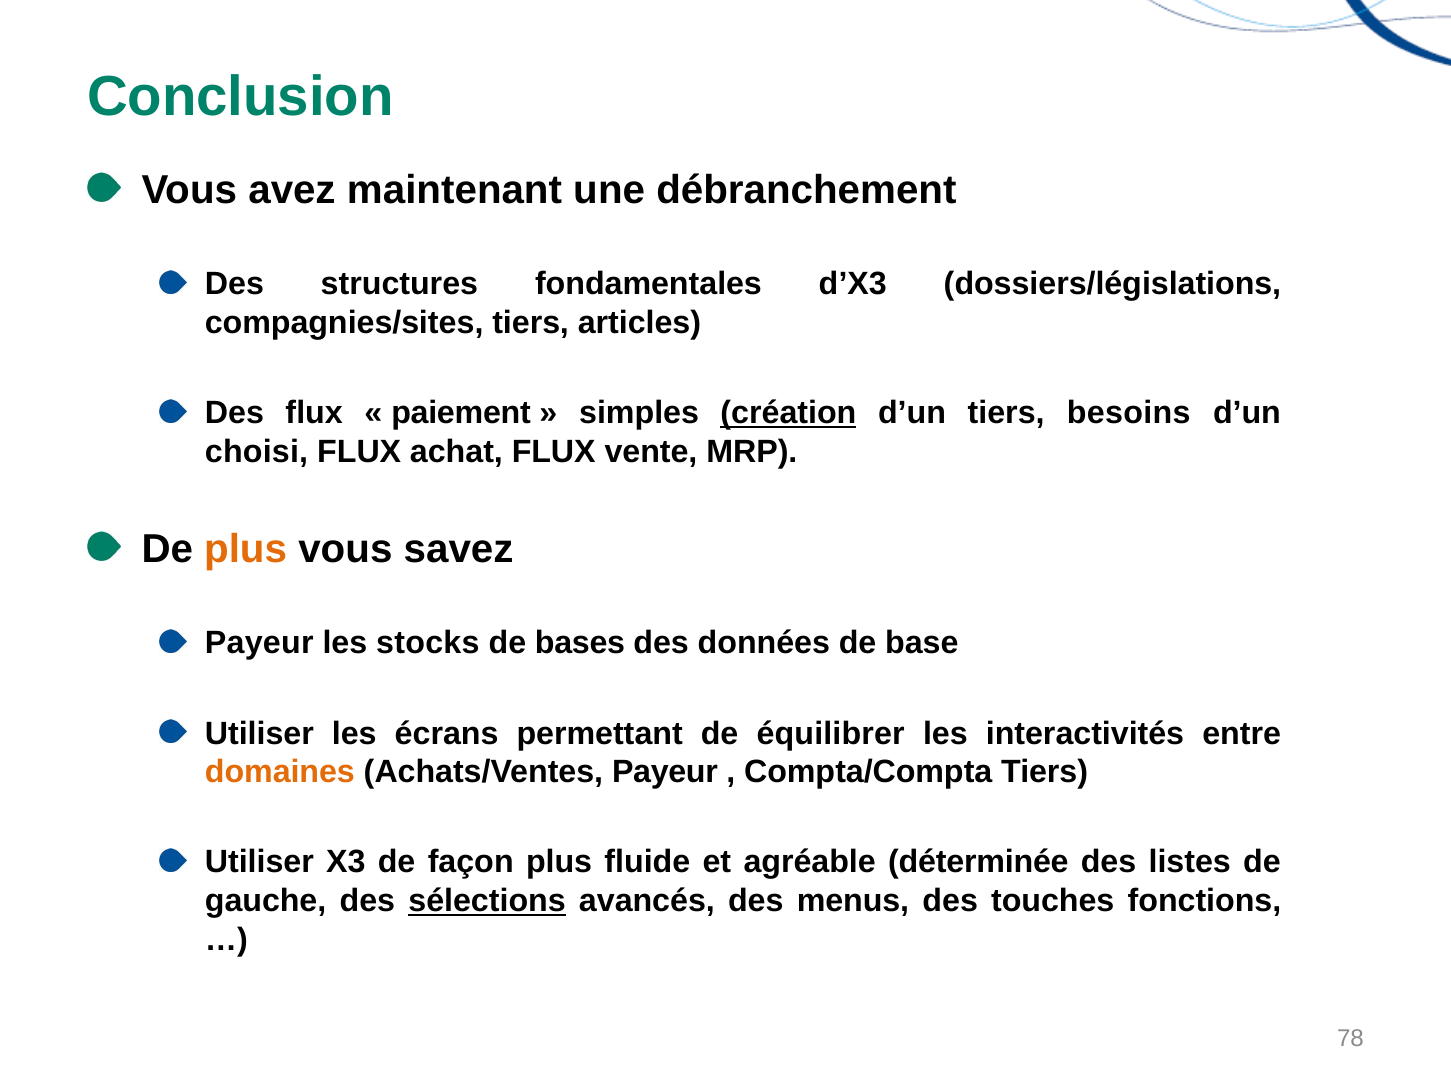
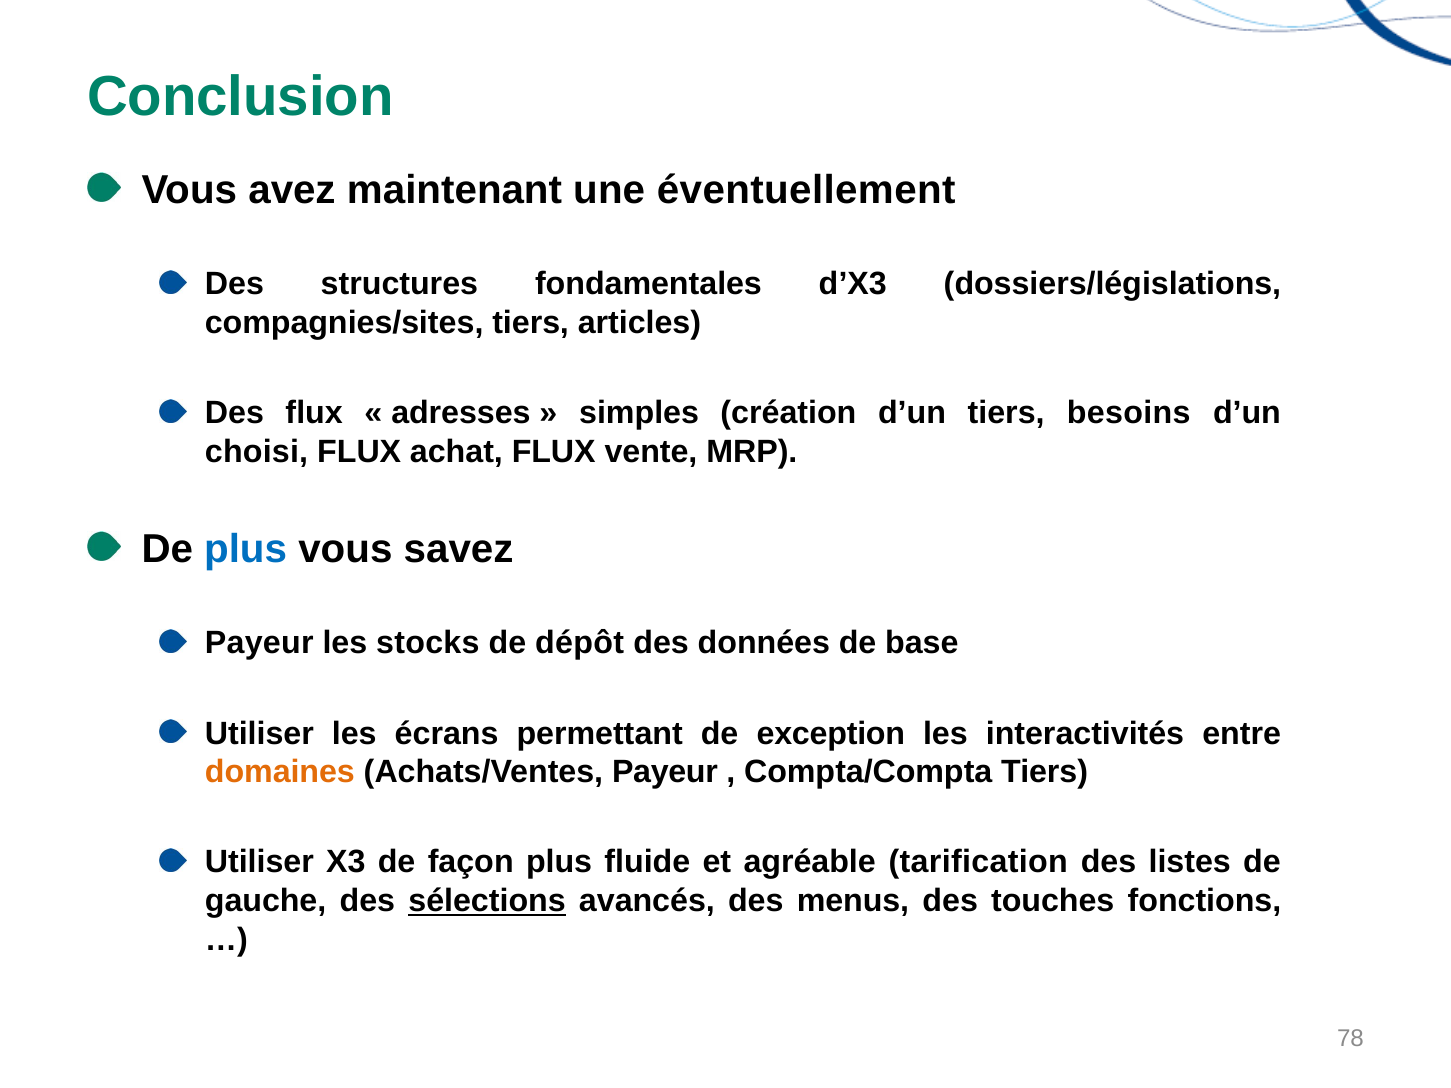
débranchement: débranchement -> éventuellement
paiement: paiement -> adresses
création underline: present -> none
plus at (246, 549) colour: orange -> blue
bases: bases -> dépôt
équilibrer: équilibrer -> exception
déterminée: déterminée -> tarification
